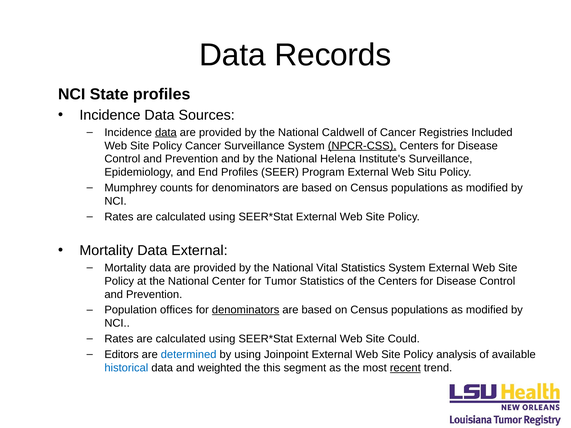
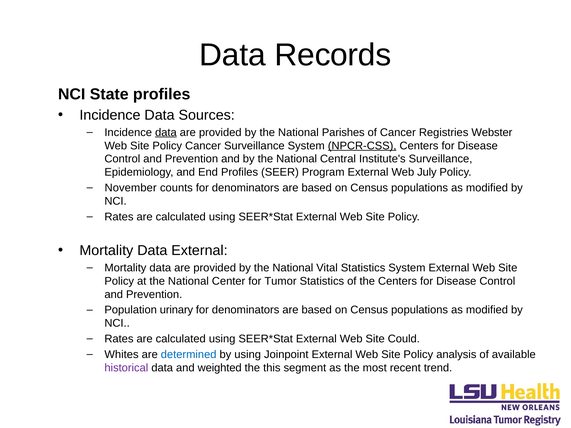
Caldwell: Caldwell -> Parishes
Included: Included -> Webster
Helena: Helena -> Central
Situ: Situ -> July
Mumphrey: Mumphrey -> November
offices: offices -> urinary
denominators at (246, 310) underline: present -> none
Editors: Editors -> Whites
historical colour: blue -> purple
recent underline: present -> none
